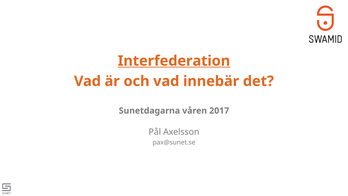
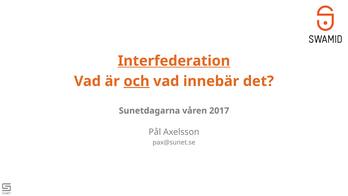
och underline: none -> present
